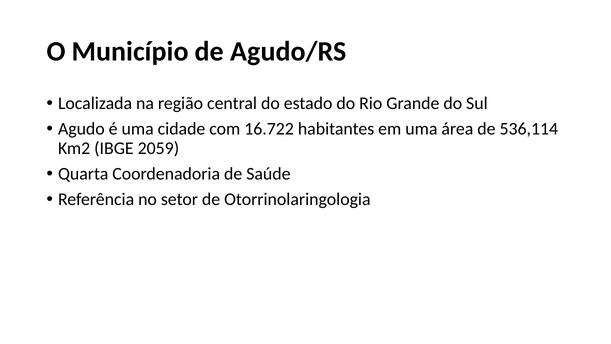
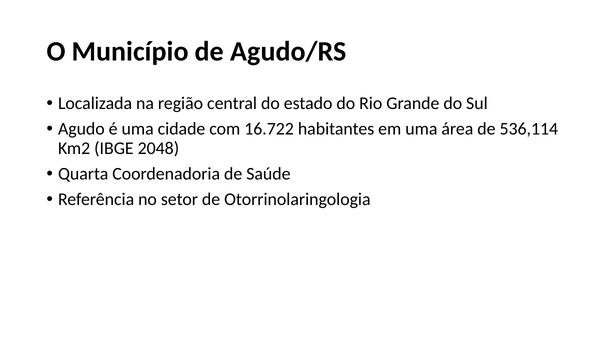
2059: 2059 -> 2048
